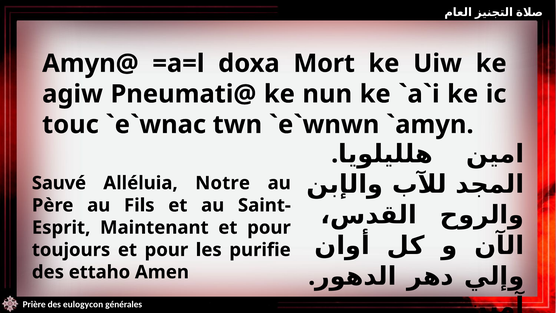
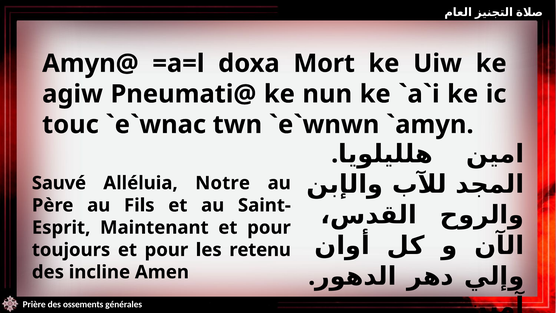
purifie: purifie -> retenu
ettaho: ettaho -> incline
eulogycon: eulogycon -> ossements
